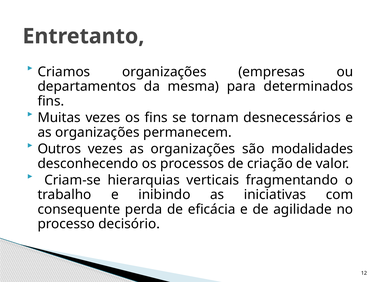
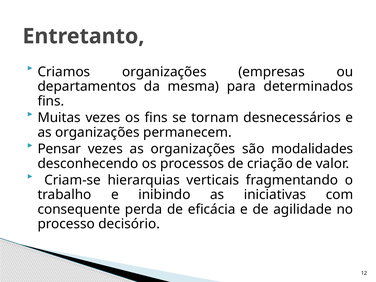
Outros: Outros -> Pensar
